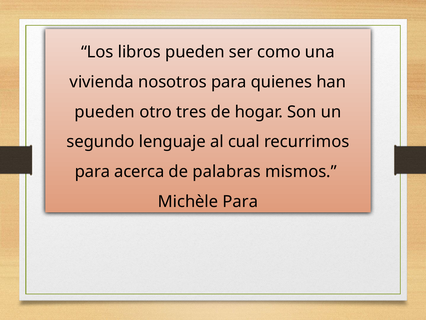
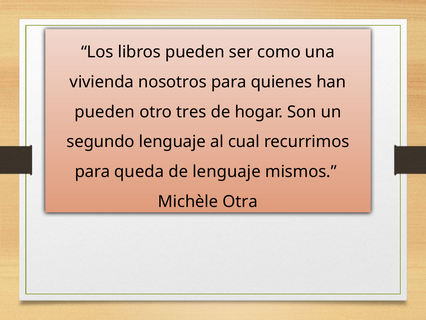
acerca: acerca -> queda
de palabras: palabras -> lenguaje
Michèle Para: Para -> Otra
